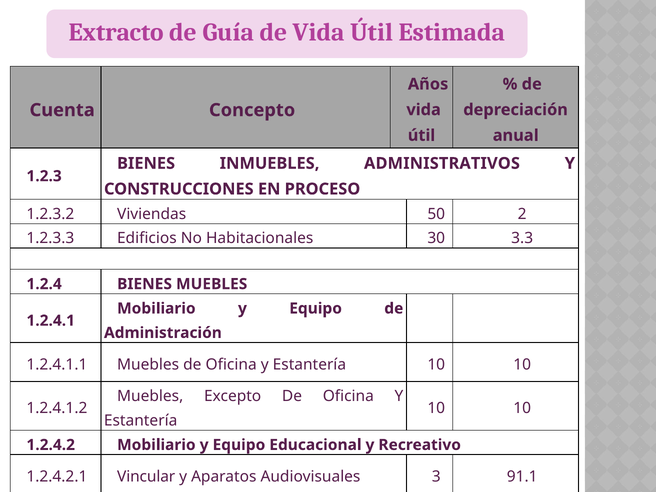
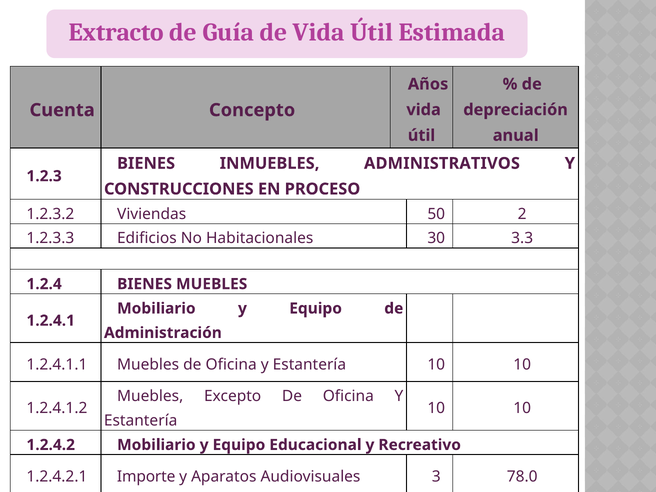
Vincular: Vincular -> Importe
91.1: 91.1 -> 78.0
